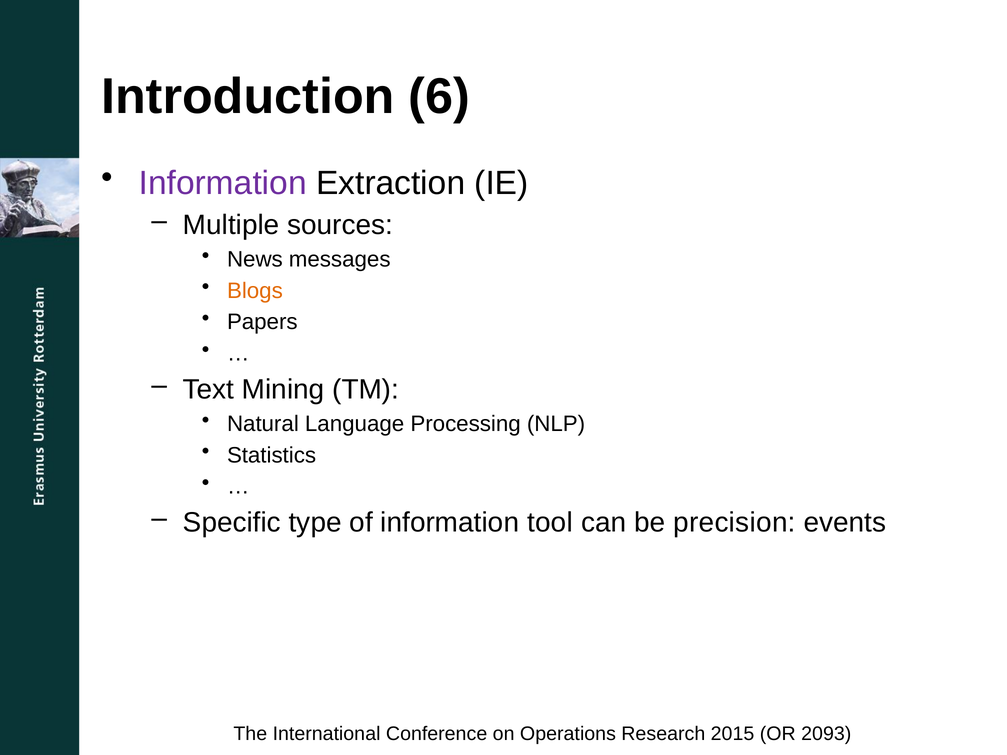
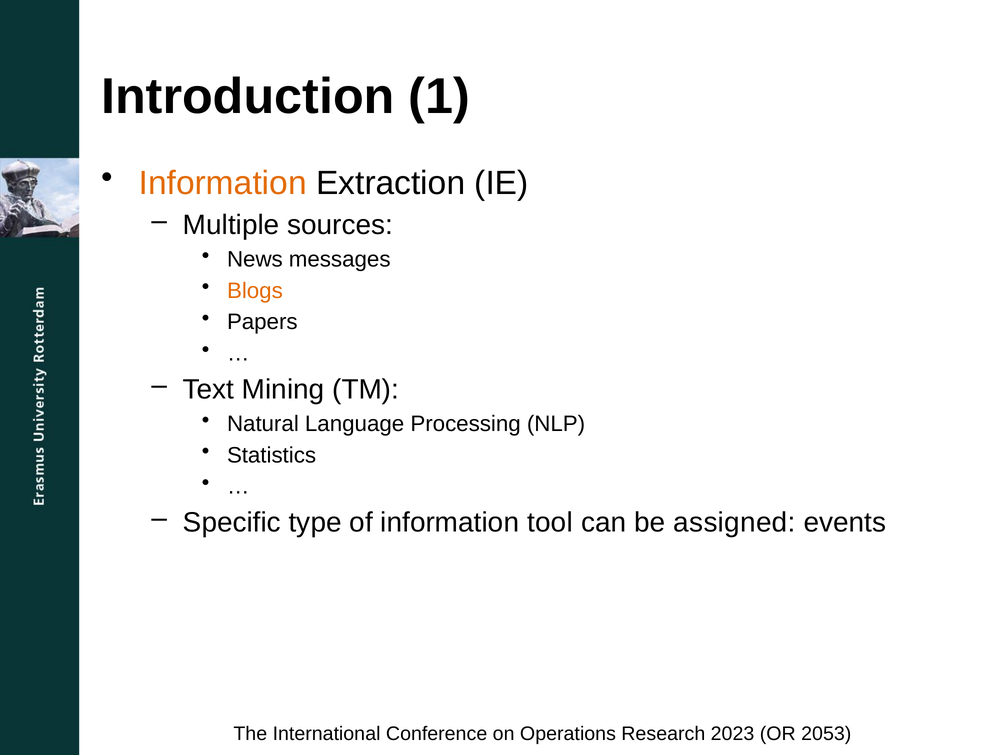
6: 6 -> 1
Information at (223, 183) colour: purple -> orange
precision: precision -> assigned
2015: 2015 -> 2023
2093: 2093 -> 2053
